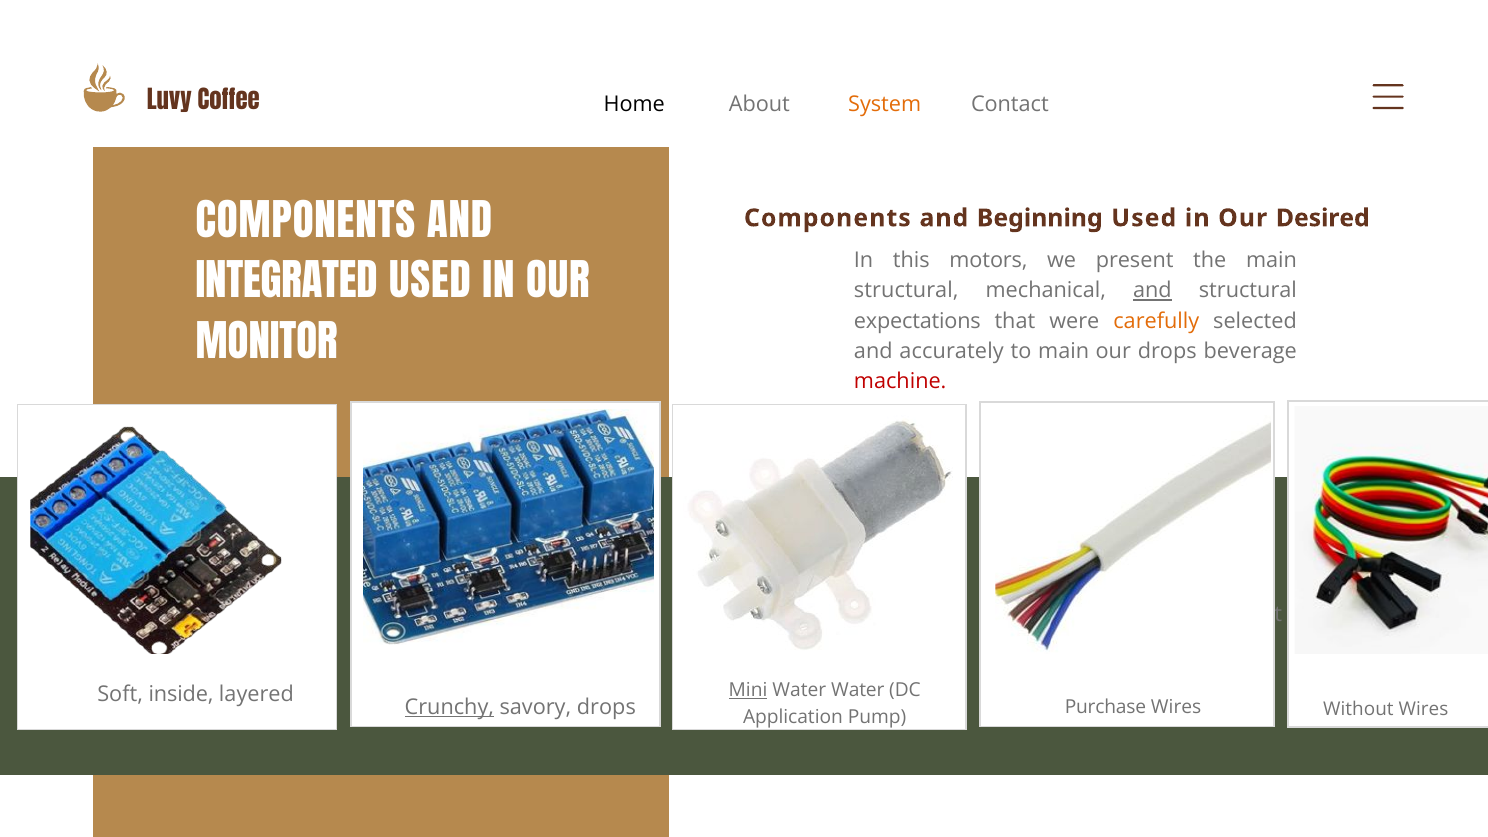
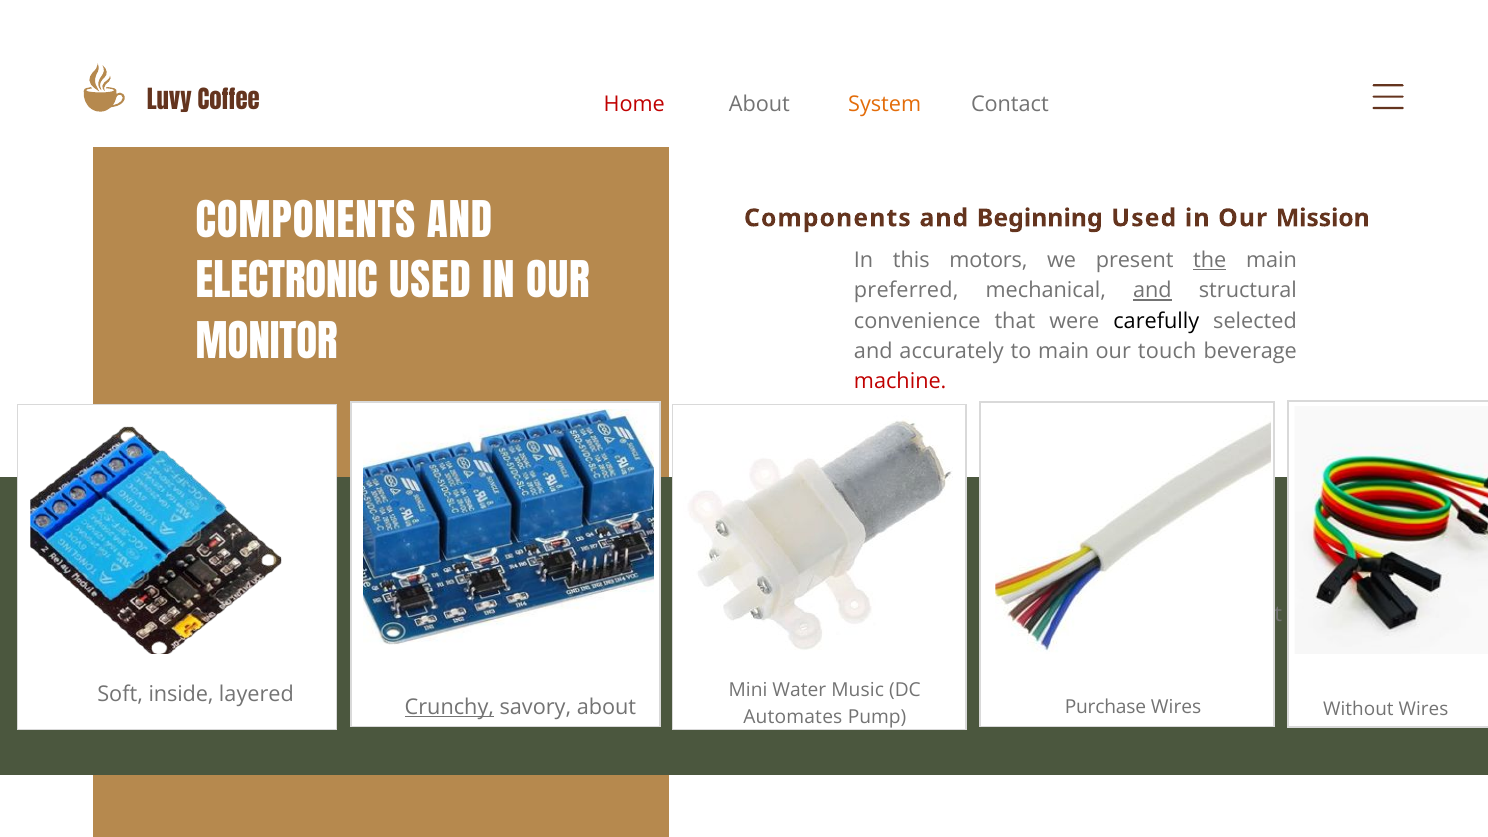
Home colour: black -> red
Desired: Desired -> Mission
the underline: none -> present
INTEGRATED: INTEGRATED -> ELECTRONIC
structural at (906, 291): structural -> preferred
expectations: expectations -> convenience
carefully colour: orange -> black
our drops: drops -> touch
Mini underline: present -> none
Water Water: Water -> Music
savory drops: drops -> about
Application: Application -> Automates
